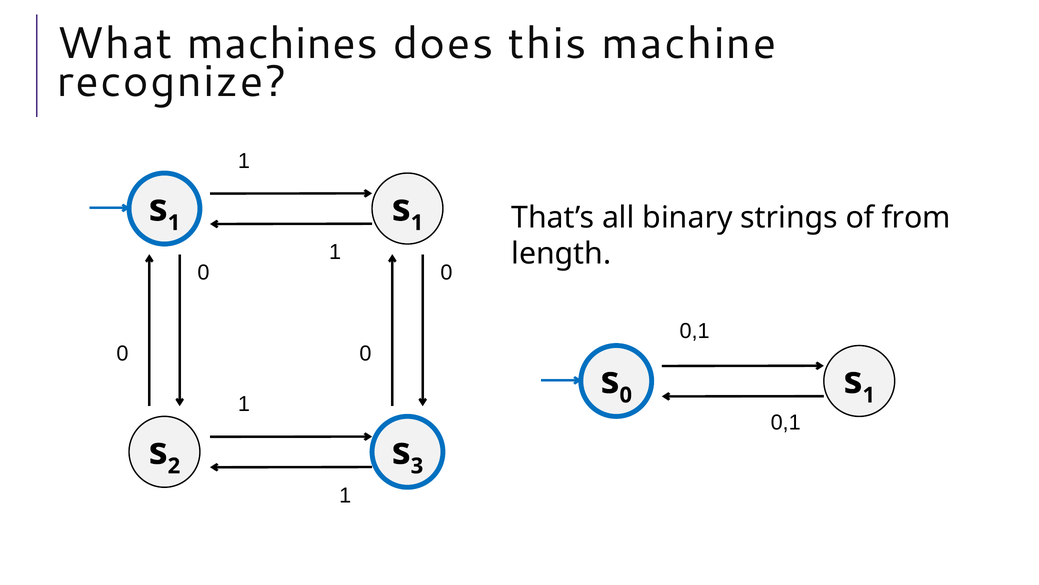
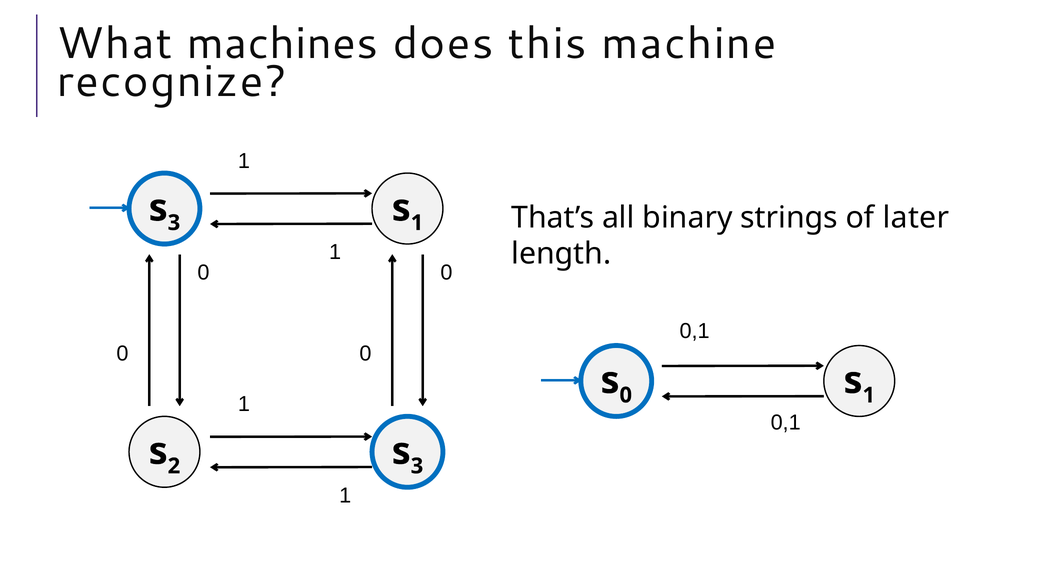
1 at (174, 223): 1 -> 3
from: from -> later
